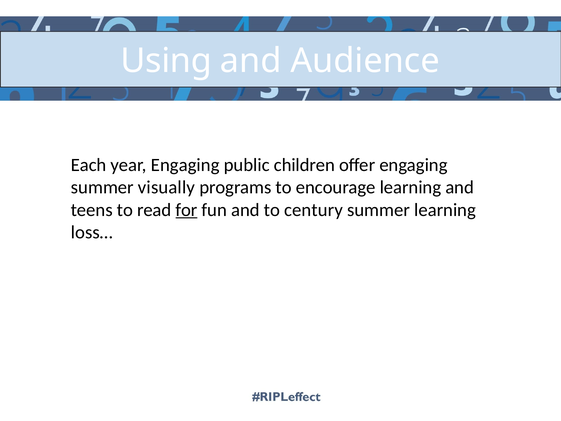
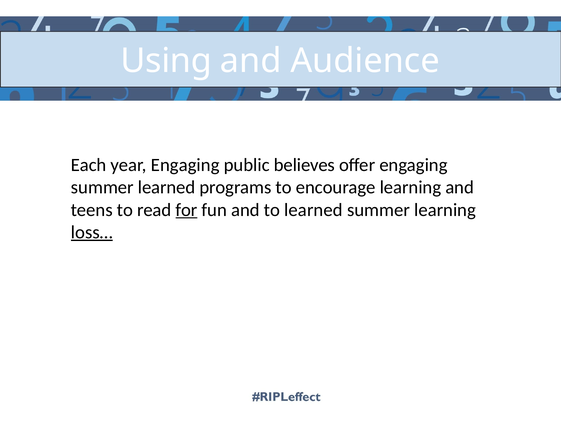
children: children -> believes
summer visually: visually -> learned
to century: century -> learned
loss… underline: none -> present
